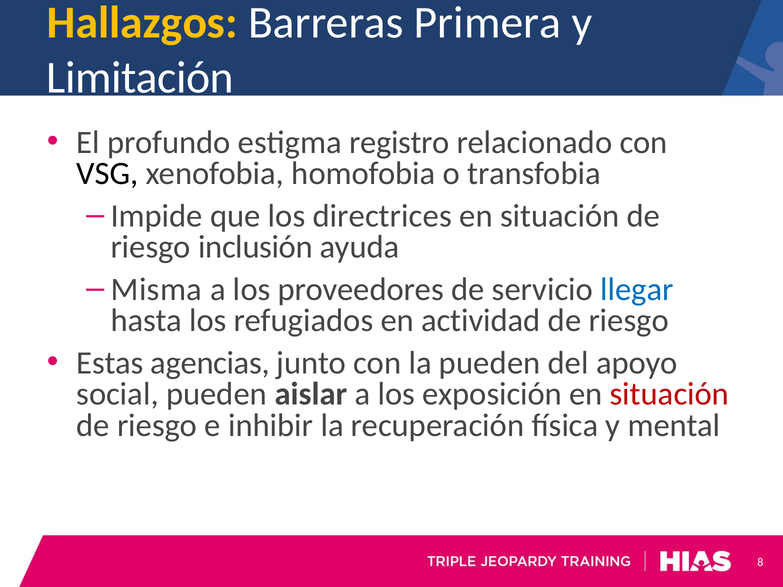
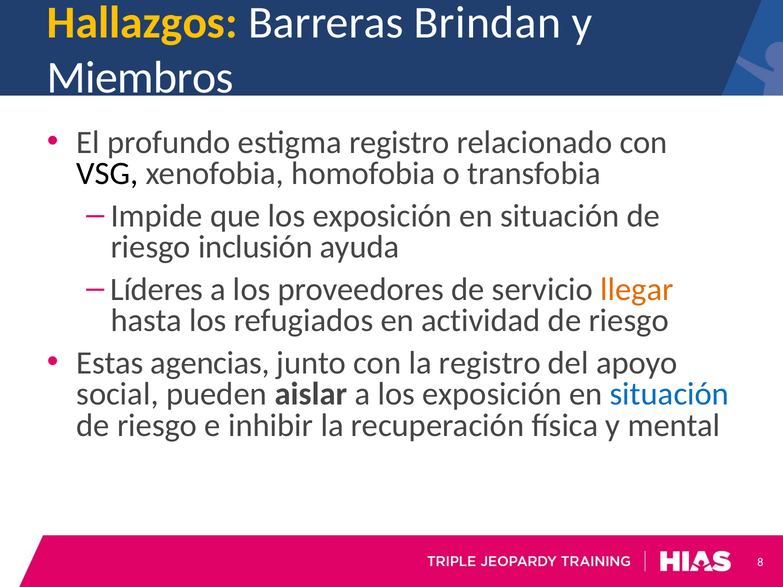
Primera: Primera -> Brindan
Limitación: Limitación -> Miembros
que los directrices: directrices -> exposición
Misma: Misma -> Líderes
llegar colour: blue -> orange
la pueden: pueden -> registro
situación at (669, 394) colour: red -> blue
